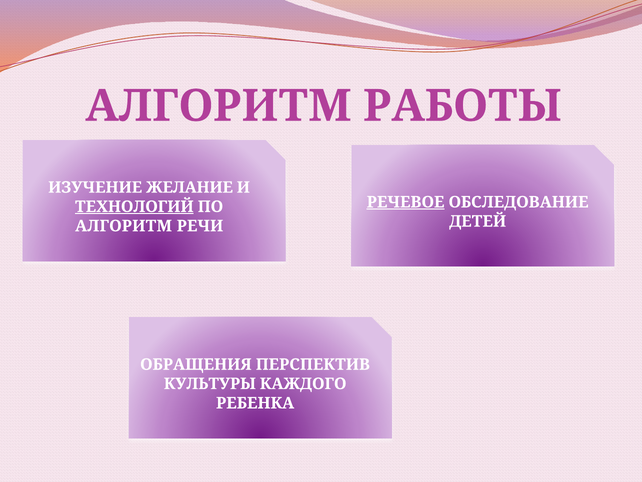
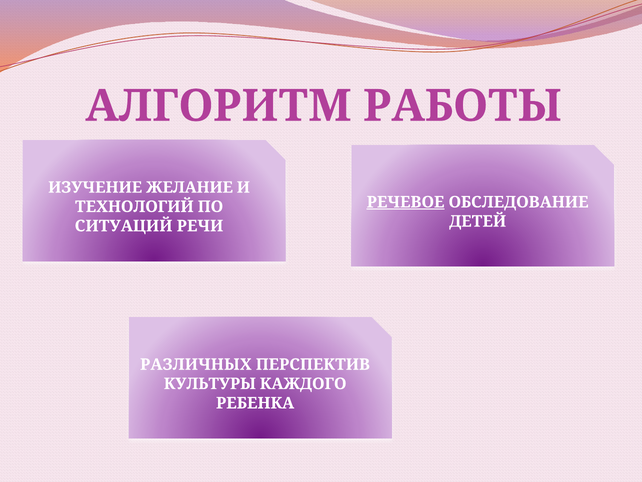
ТЕХНОЛОГИЙ underline: present -> none
АЛГОРИТМ at (124, 226): АЛГОРИТМ -> СИТУАЦИЙ
ОБРАЩЕНИЯ: ОБРАЩЕНИЯ -> РАЗЛИЧНЫХ
